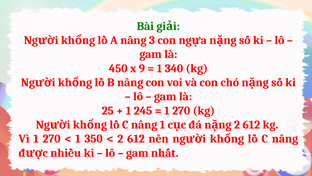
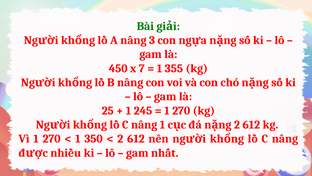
9: 9 -> 7
340: 340 -> 355
